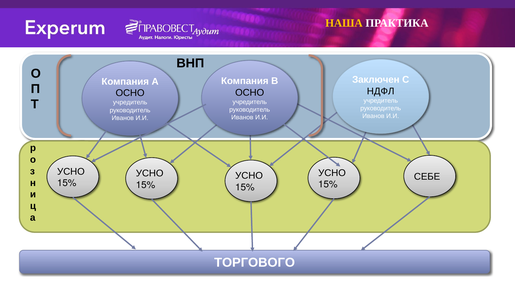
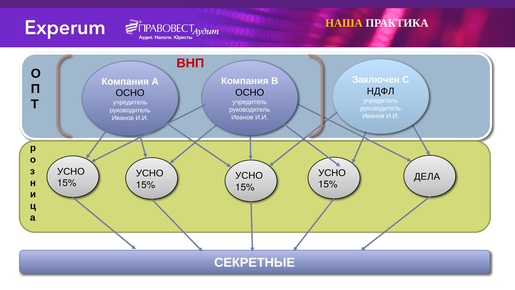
ВНП colour: black -> red
СЕБЕ: СЕБЕ -> ДЕЛА
ТОРГОВОГО: ТОРГОВОГО -> СЕКРЕТНЫЕ
